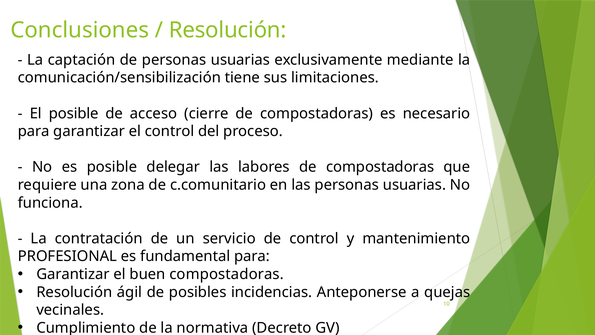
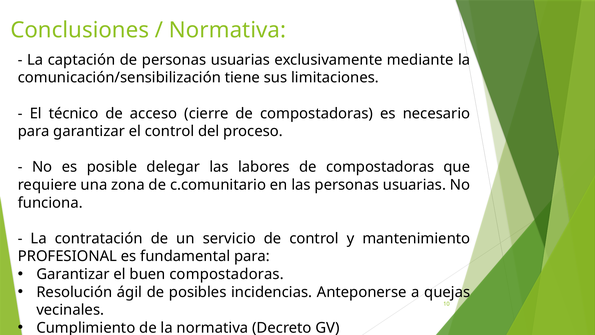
Resolución at (228, 30): Resolución -> Normativa
El posible: posible -> técnico
